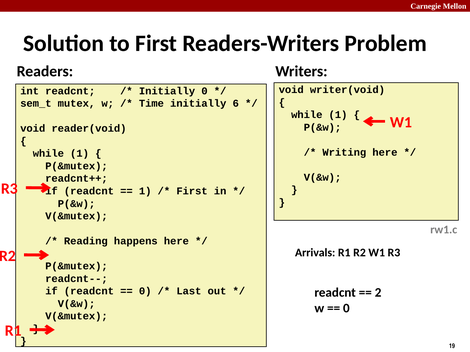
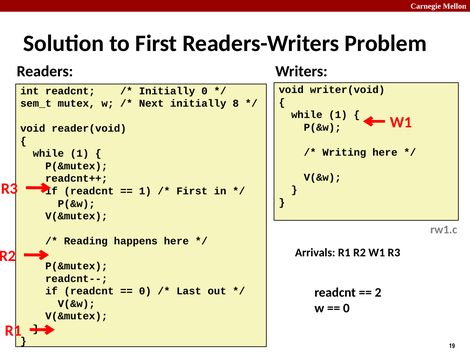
Time: Time -> Next
6: 6 -> 8
